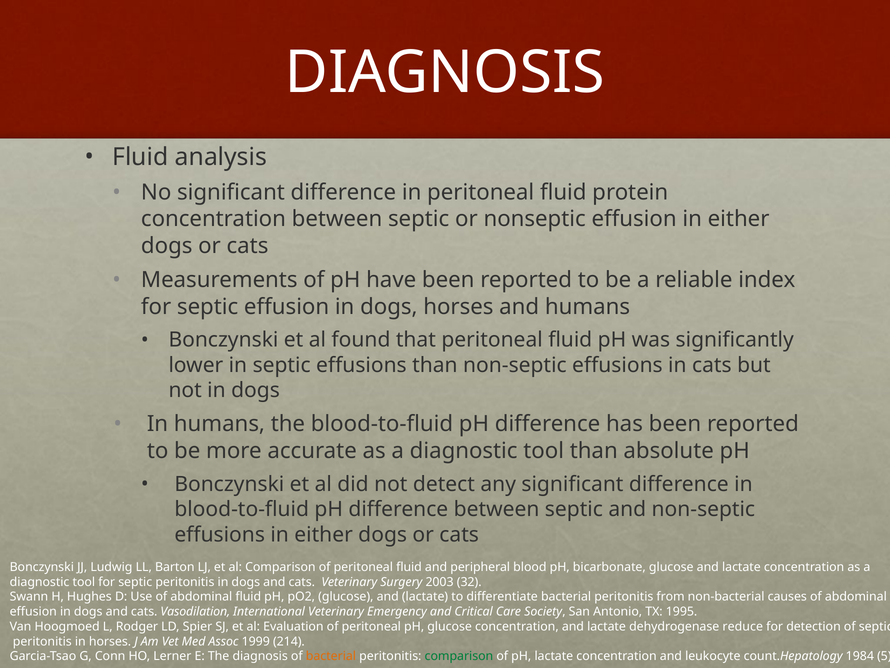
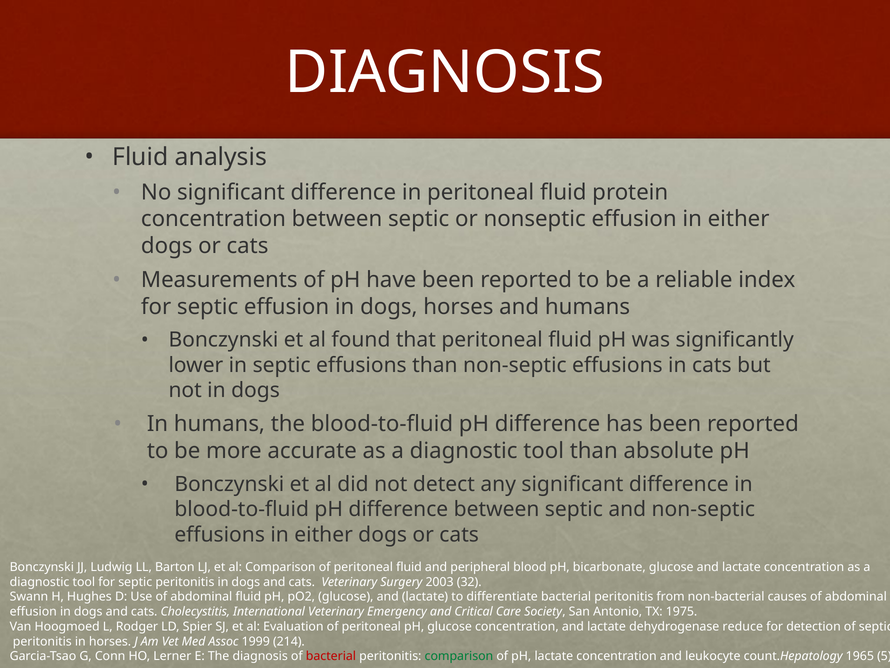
Vasodilation: Vasodilation -> Cholecystitis
1995: 1995 -> 1975
bacterial at (331, 656) colour: orange -> red
1984: 1984 -> 1965
